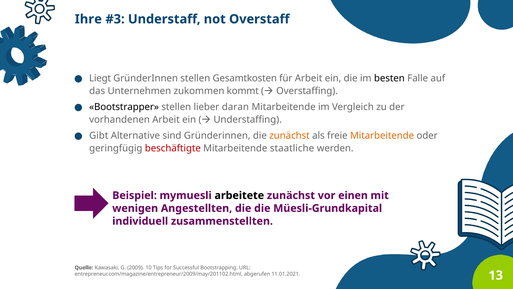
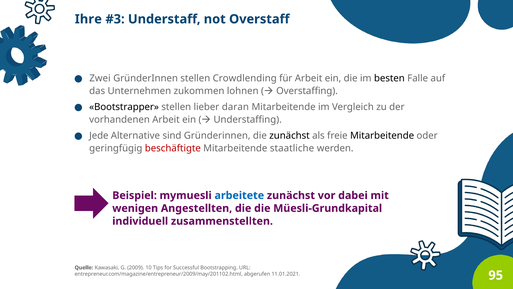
Liegt: Liegt -> Zwei
Gesamtkosten: Gesamtkosten -> Crowdlending
kommt: kommt -> lohnen
Gibt: Gibt -> Jede
zunächst at (290, 135) colour: orange -> black
Mitarbeitende at (382, 135) colour: orange -> black
arbeitete colour: black -> blue
einen: einen -> dabei
13: 13 -> 95
